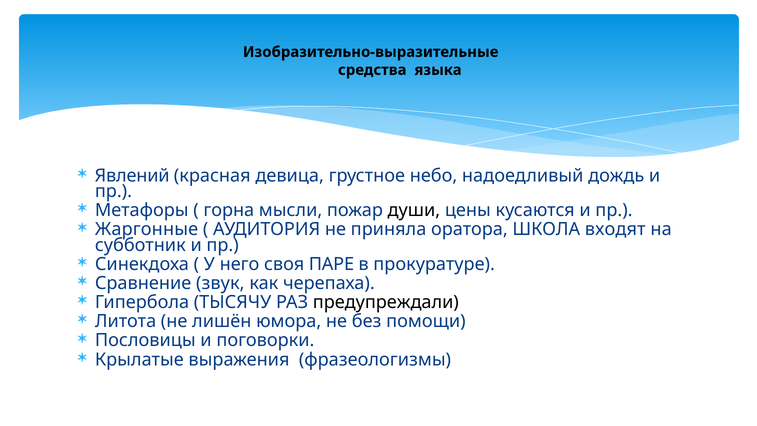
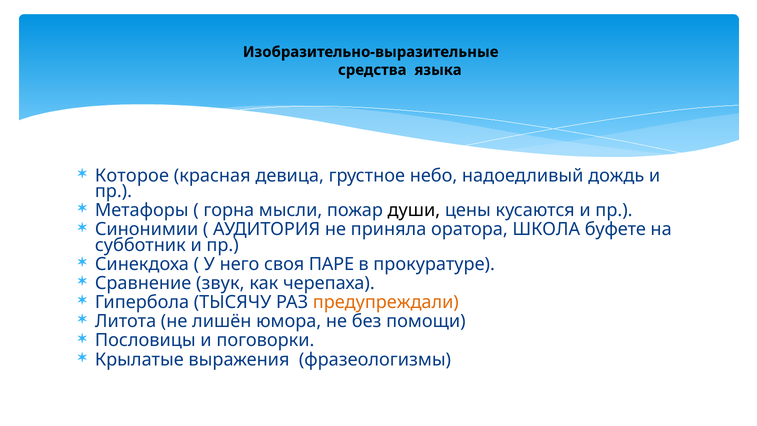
Явлений: Явлений -> Которое
Жаргонные: Жаргонные -> Синонимии
входят: входят -> буфете
предупреждали colour: black -> orange
